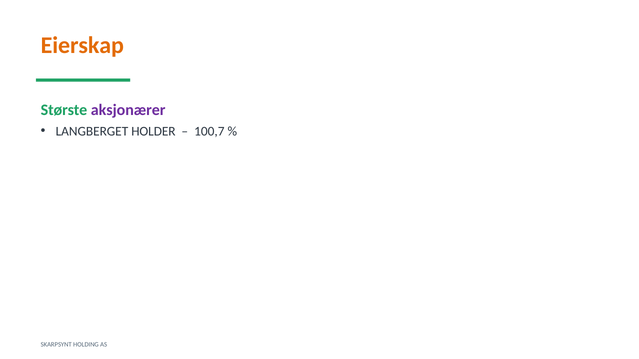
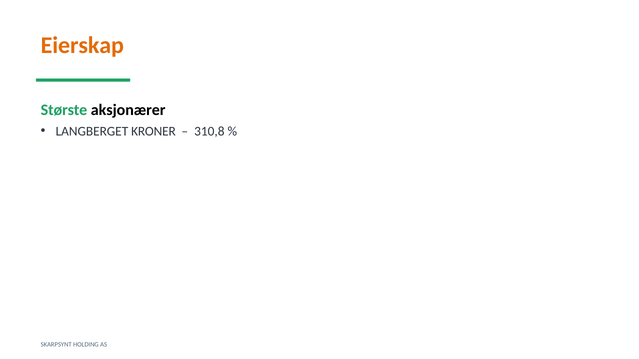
aksjonærer colour: purple -> black
HOLDER: HOLDER -> KRONER
100,7: 100,7 -> 310,8
